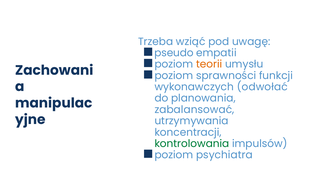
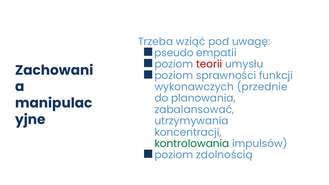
teorii colour: orange -> red
odwołać: odwołać -> przednie
psychiatra: psychiatra -> zdolnością
